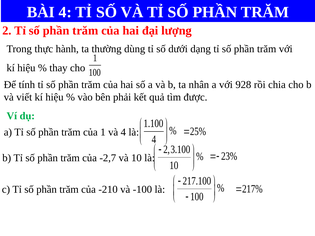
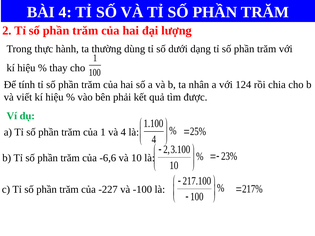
928: 928 -> 124
-2,7: -2,7 -> -6,6
-210: -210 -> -227
